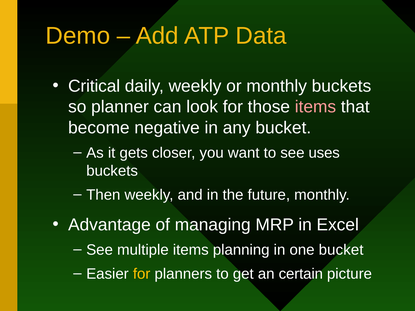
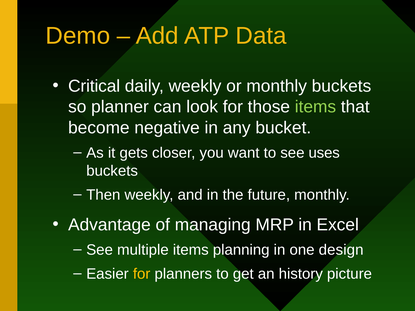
items at (315, 107) colour: pink -> light green
one bucket: bucket -> design
certain: certain -> history
